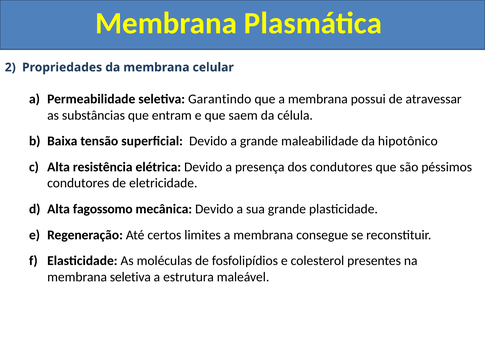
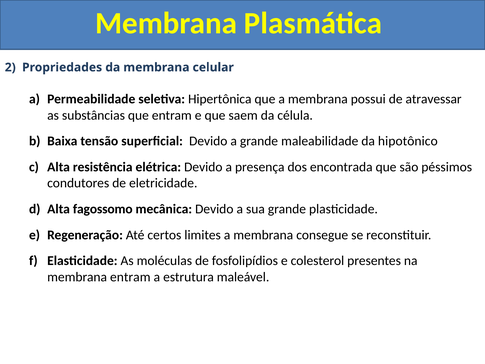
Garantindo: Garantindo -> Hipertônica
dos condutores: condutores -> encontrada
membrana seletiva: seletiva -> entram
